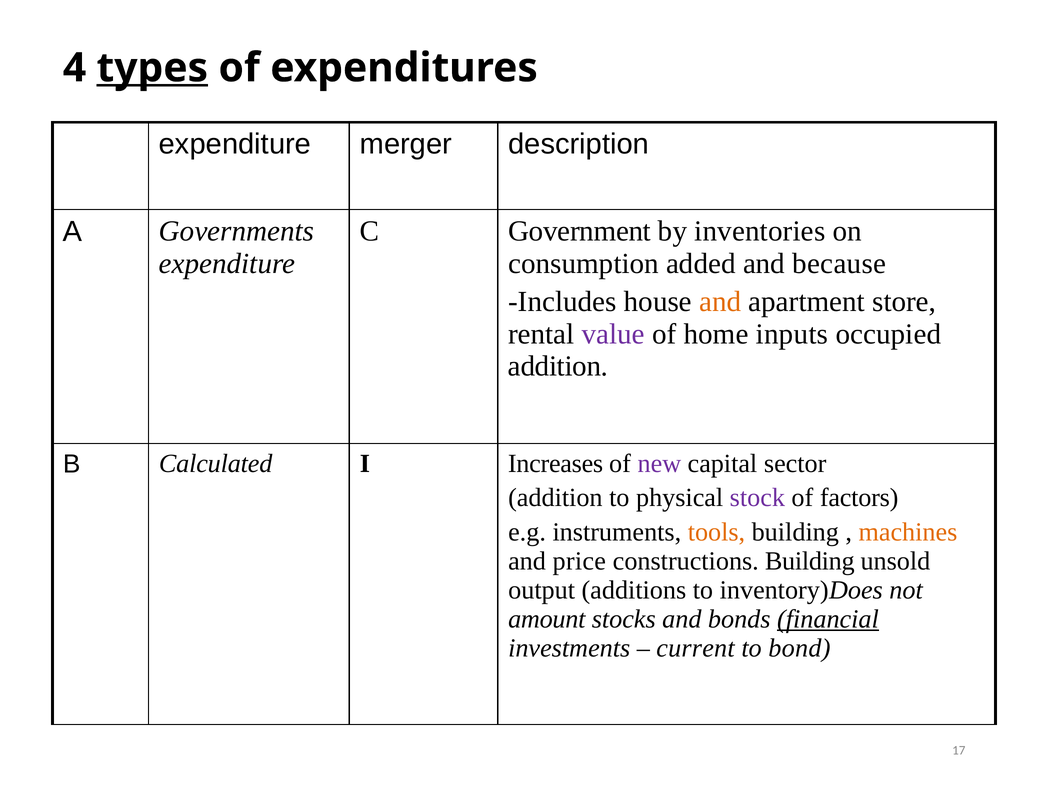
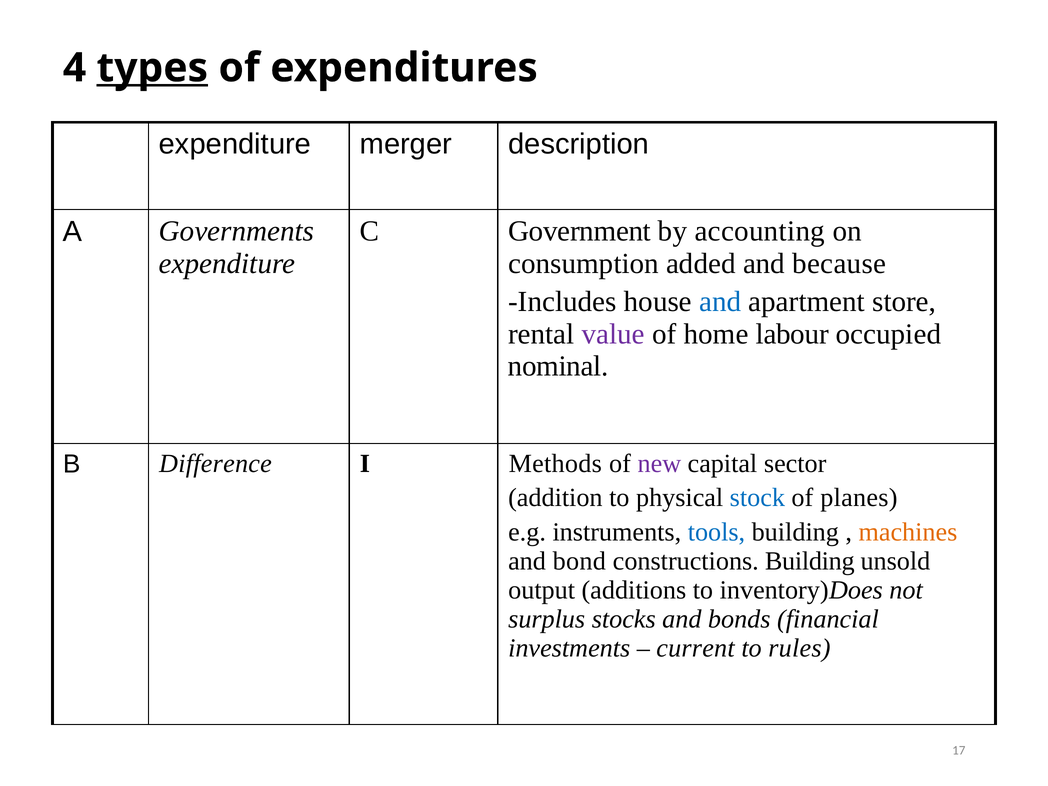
inventories: inventories -> accounting
and at (720, 302) colour: orange -> blue
inputs: inputs -> labour
addition at (558, 366): addition -> nominal
Calculated: Calculated -> Difference
Increases: Increases -> Methods
stock colour: purple -> blue
factors: factors -> planes
tools colour: orange -> blue
price: price -> bond
amount: amount -> surplus
financial underline: present -> none
bond: bond -> rules
